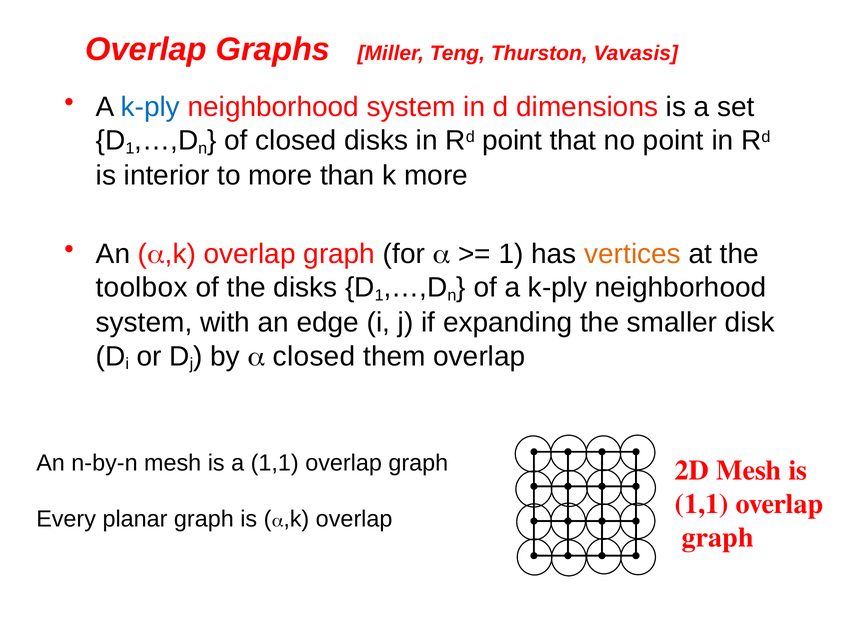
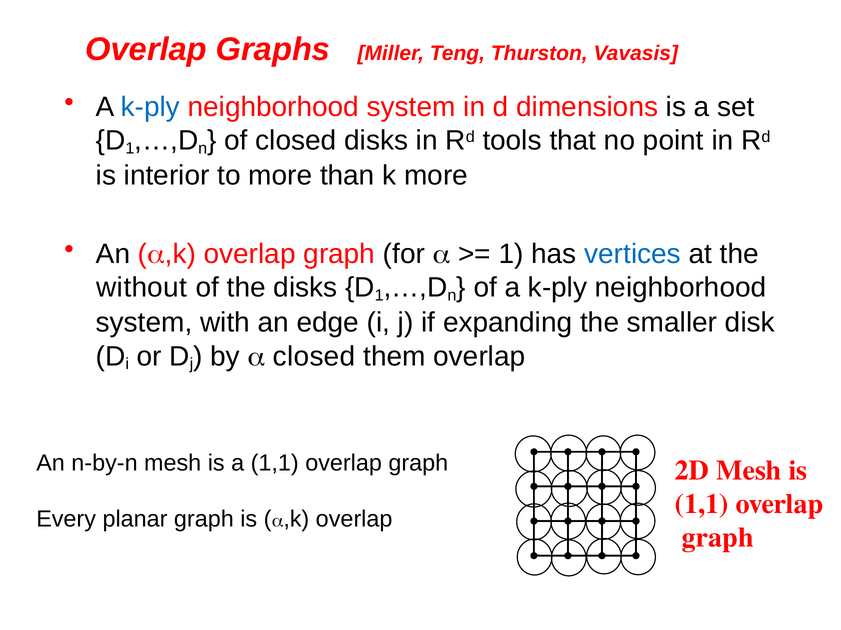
Rd point: point -> tools
vertices colour: orange -> blue
toolbox: toolbox -> without
